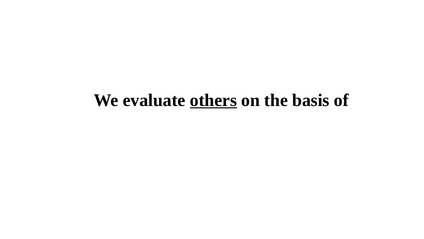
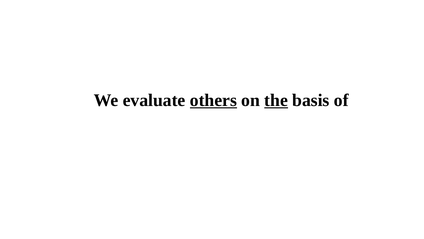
the underline: none -> present
